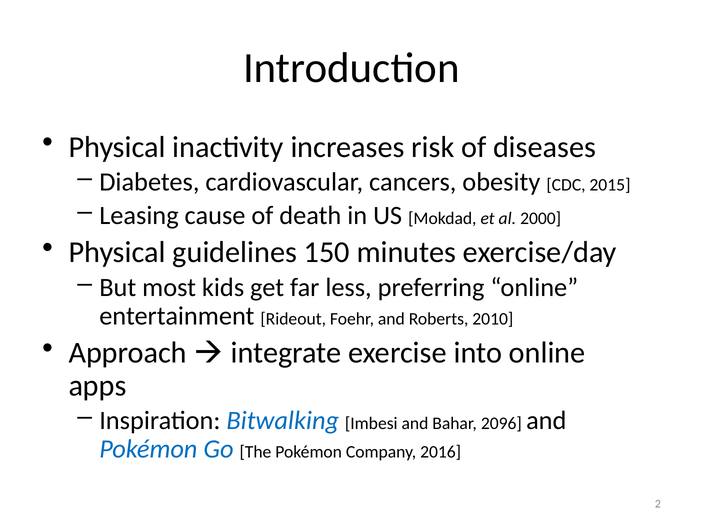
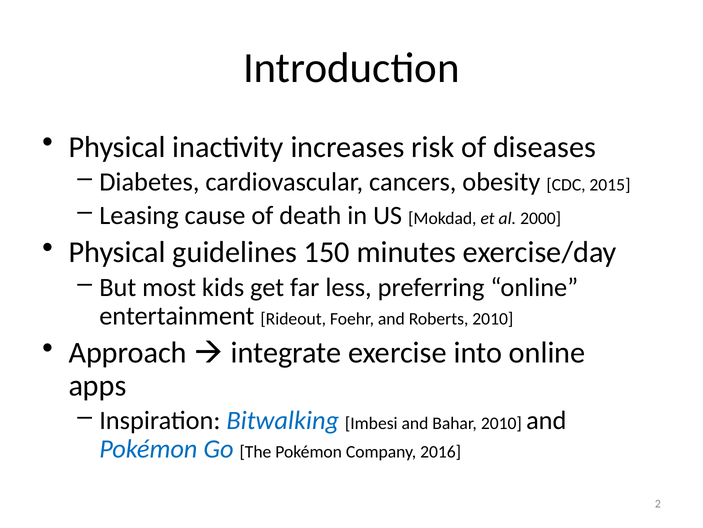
Bahar 2096: 2096 -> 2010
